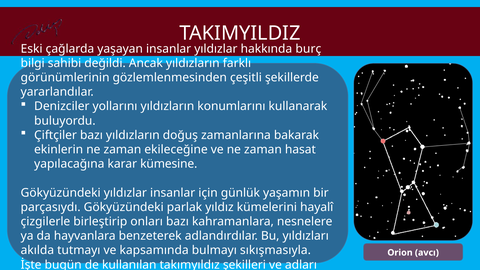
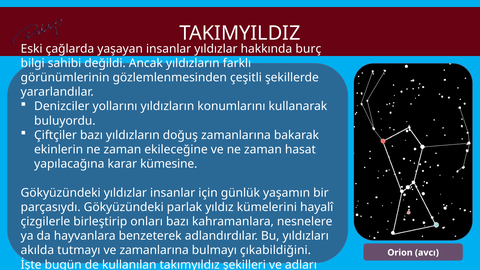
ve kapsamında: kapsamında -> zamanlarına
sıkışmasıyla: sıkışmasıyla -> çıkabildiğini
